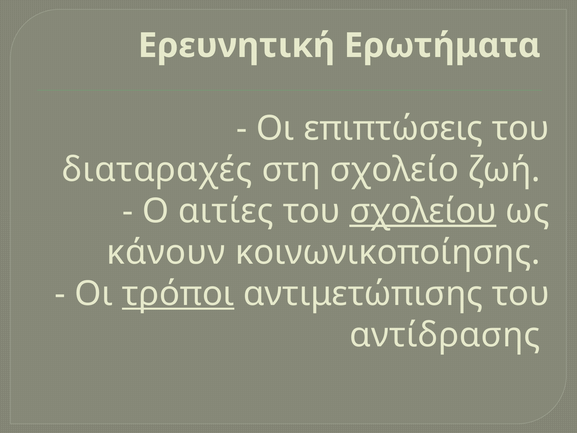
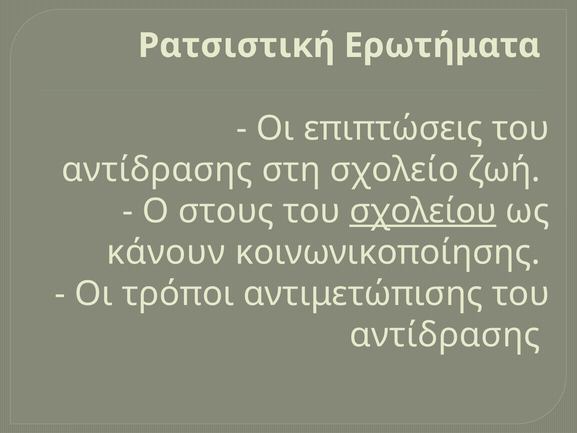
Ερευνητική: Ερευνητική -> Ρατσιστική
διαταραχές at (157, 170): διαταραχές -> αντίδρασης
αιτίες: αιτίες -> στους
τρόποι underline: present -> none
